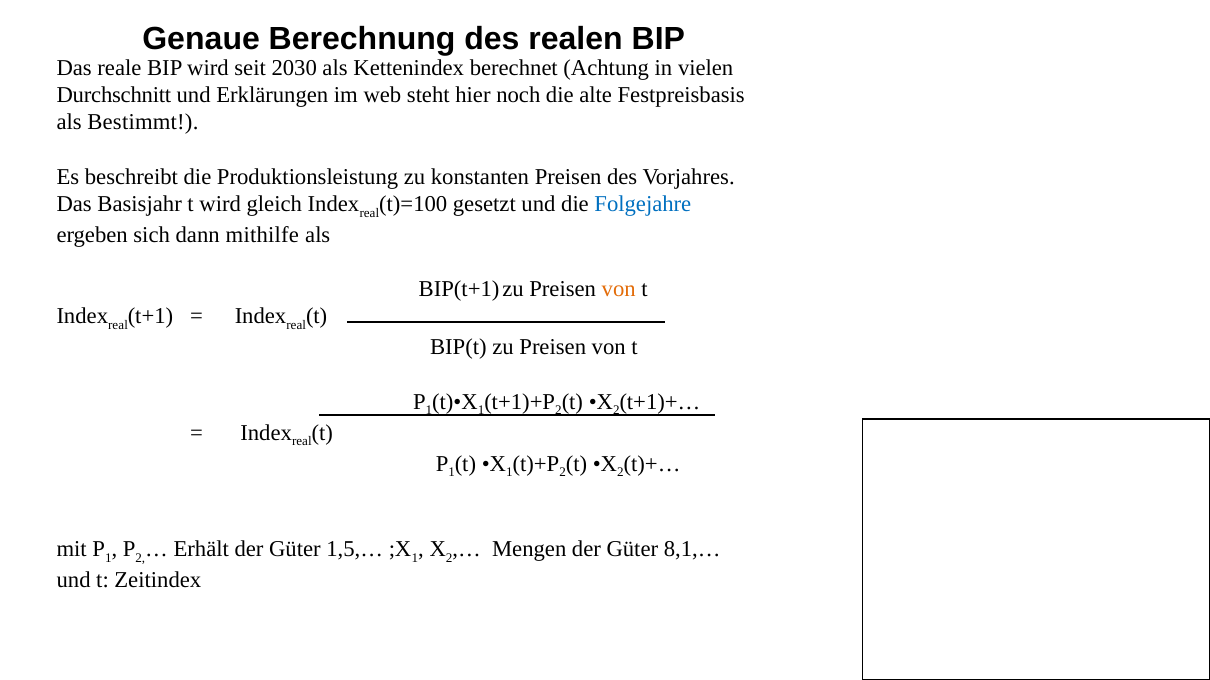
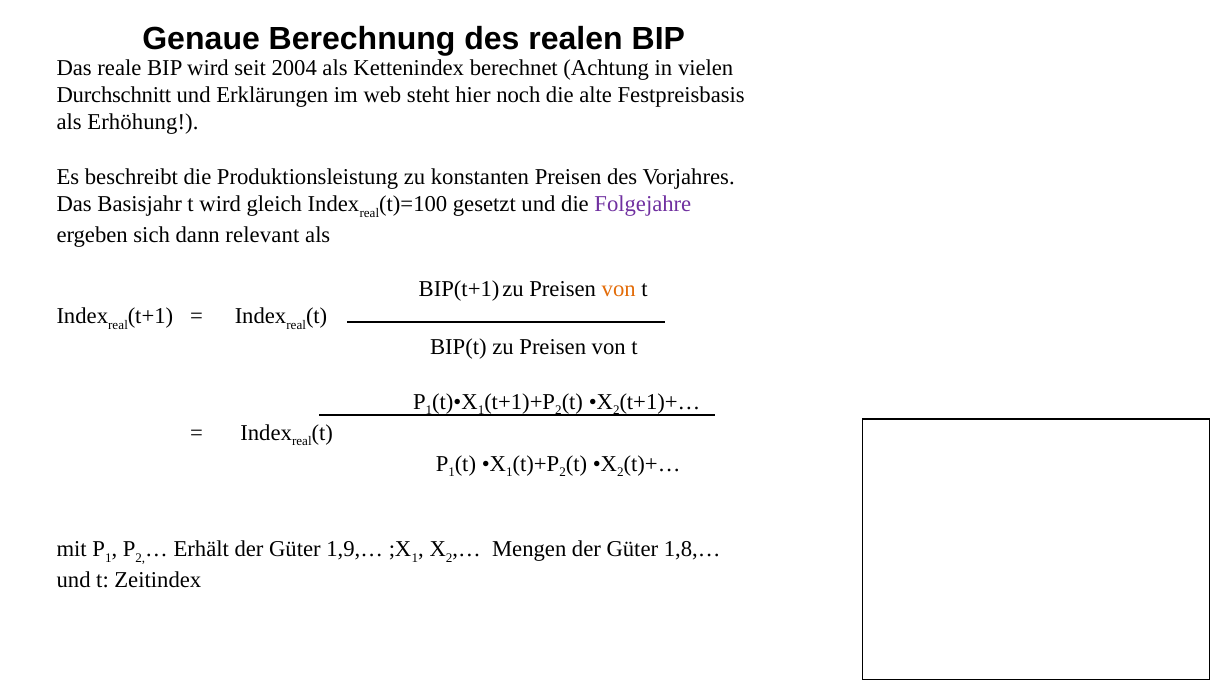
2030: 2030 -> 2004
Bestimmt: Bestimmt -> Erhöhung
Folgejahre colour: blue -> purple
mithilfe: mithilfe -> relevant
1,5,…: 1,5,… -> 1,9,…
8,1,…: 8,1,… -> 1,8,…
